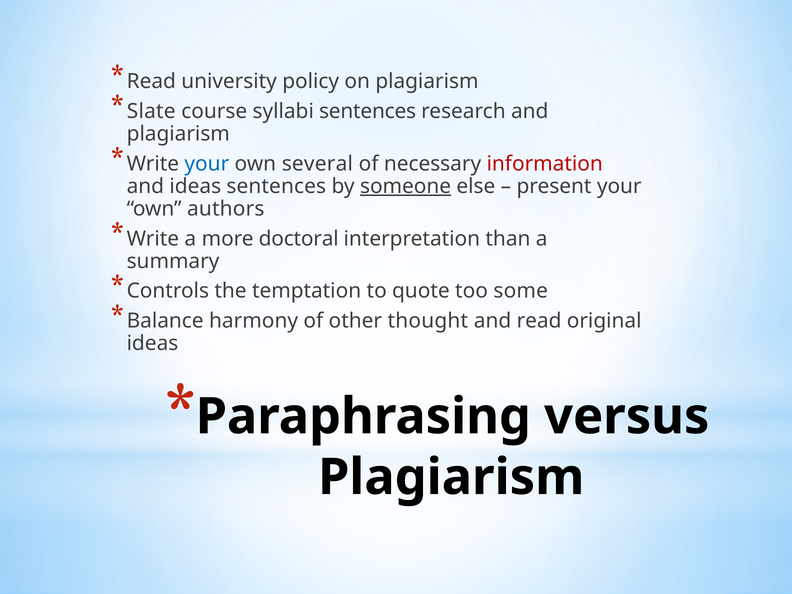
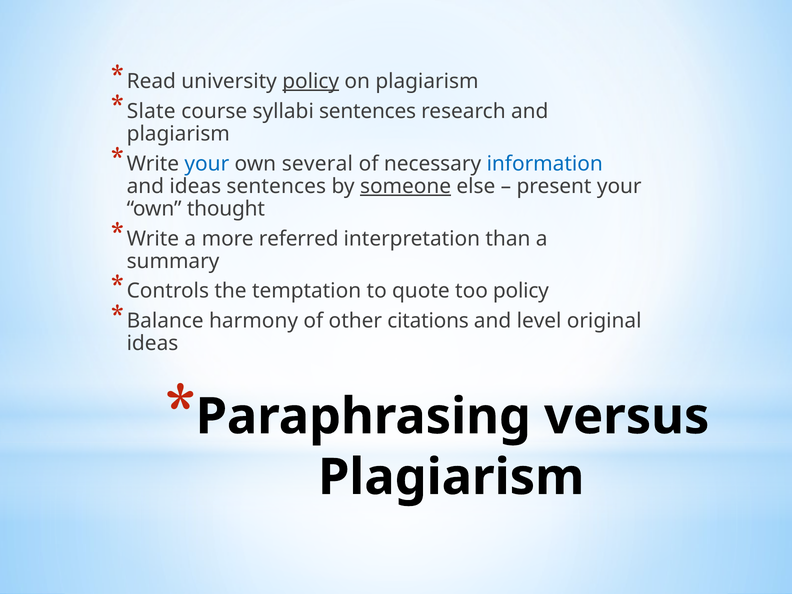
policy at (311, 81) underline: none -> present
information colour: red -> blue
authors: authors -> thought
doctoral: doctoral -> referred
too some: some -> policy
thought: thought -> citations
and read: read -> level
